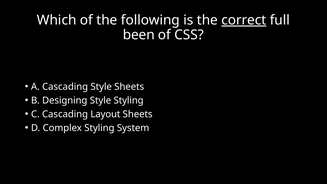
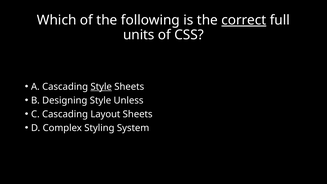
been: been -> units
Style at (101, 87) underline: none -> present
Style Styling: Styling -> Unless
